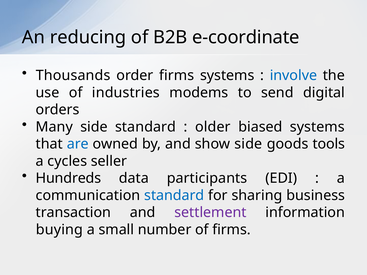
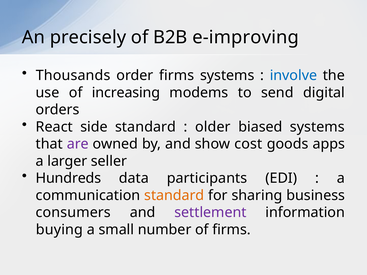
reducing: reducing -> precisely
e-coordinate: e-coordinate -> e-improving
industries: industries -> increasing
Many: Many -> React
are colour: blue -> purple
show side: side -> cost
tools: tools -> apps
cycles: cycles -> larger
standard at (174, 196) colour: blue -> orange
transaction: transaction -> consumers
